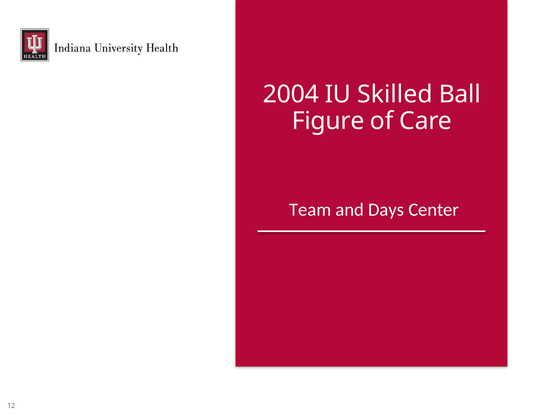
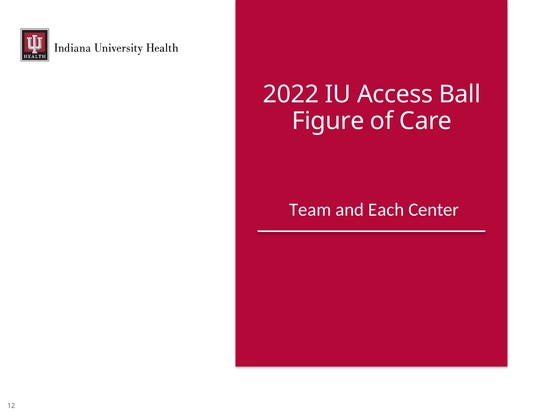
2004: 2004 -> 2022
Skilled: Skilled -> Access
Days: Days -> Each
